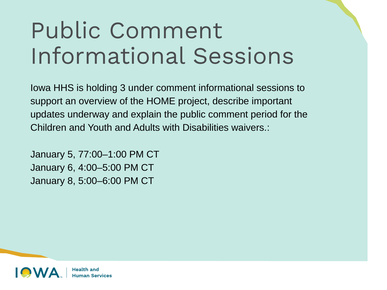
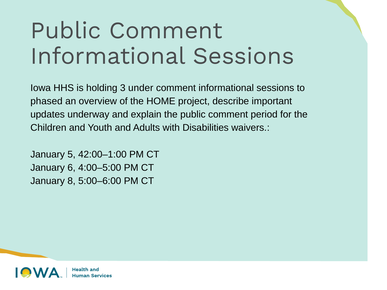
support: support -> phased
77:00–1:00: 77:00–1:00 -> 42:00–1:00
